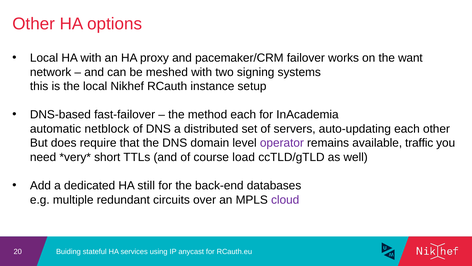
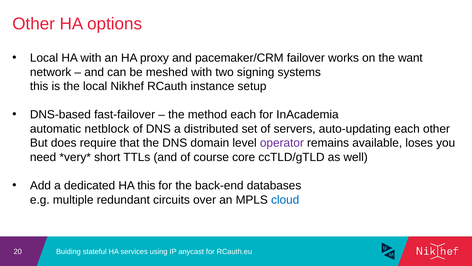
traffic: traffic -> loses
load: load -> core
HA still: still -> this
cloud colour: purple -> blue
